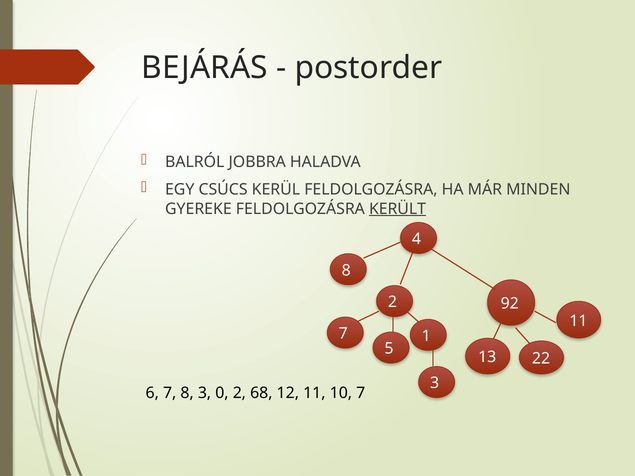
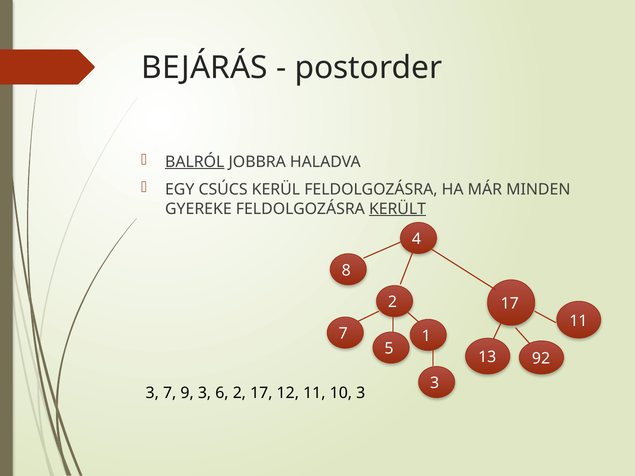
BALRÓL underline: none -> present
92 at (510, 304): 92 -> 17
22: 22 -> 92
6 at (152, 393): 6 -> 3
7 8: 8 -> 9
0: 0 -> 6
68 at (261, 393): 68 -> 17
10 7: 7 -> 3
